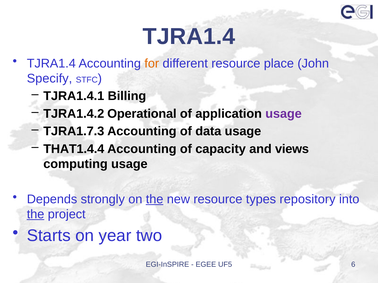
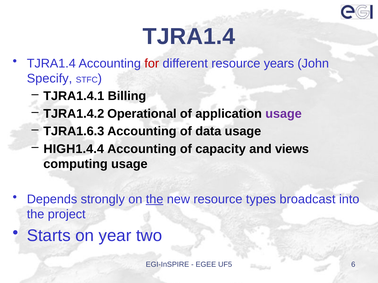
for colour: orange -> red
place: place -> years
TJRA1.7.3: TJRA1.7.3 -> TJRA1.6.3
THAT1.4.4: THAT1.4.4 -> HIGH1.4.4
repository: repository -> broadcast
the at (36, 215) underline: present -> none
